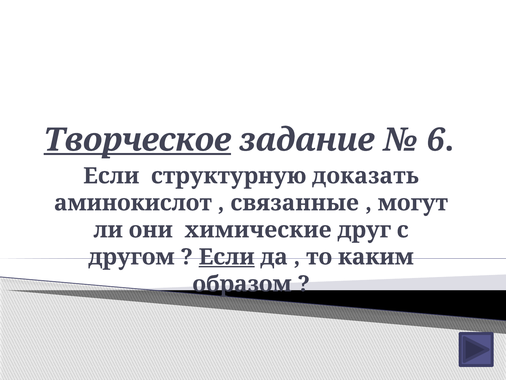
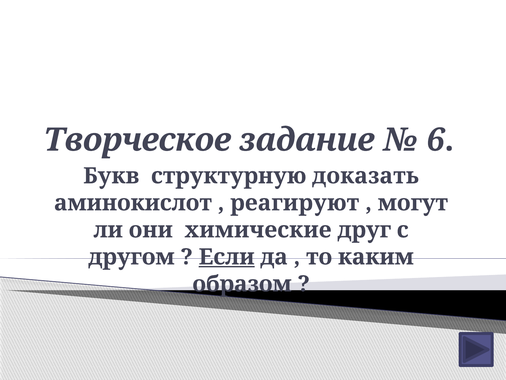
Творческое underline: present -> none
Если at (111, 176): Если -> Букв
связанные: связанные -> реагируют
